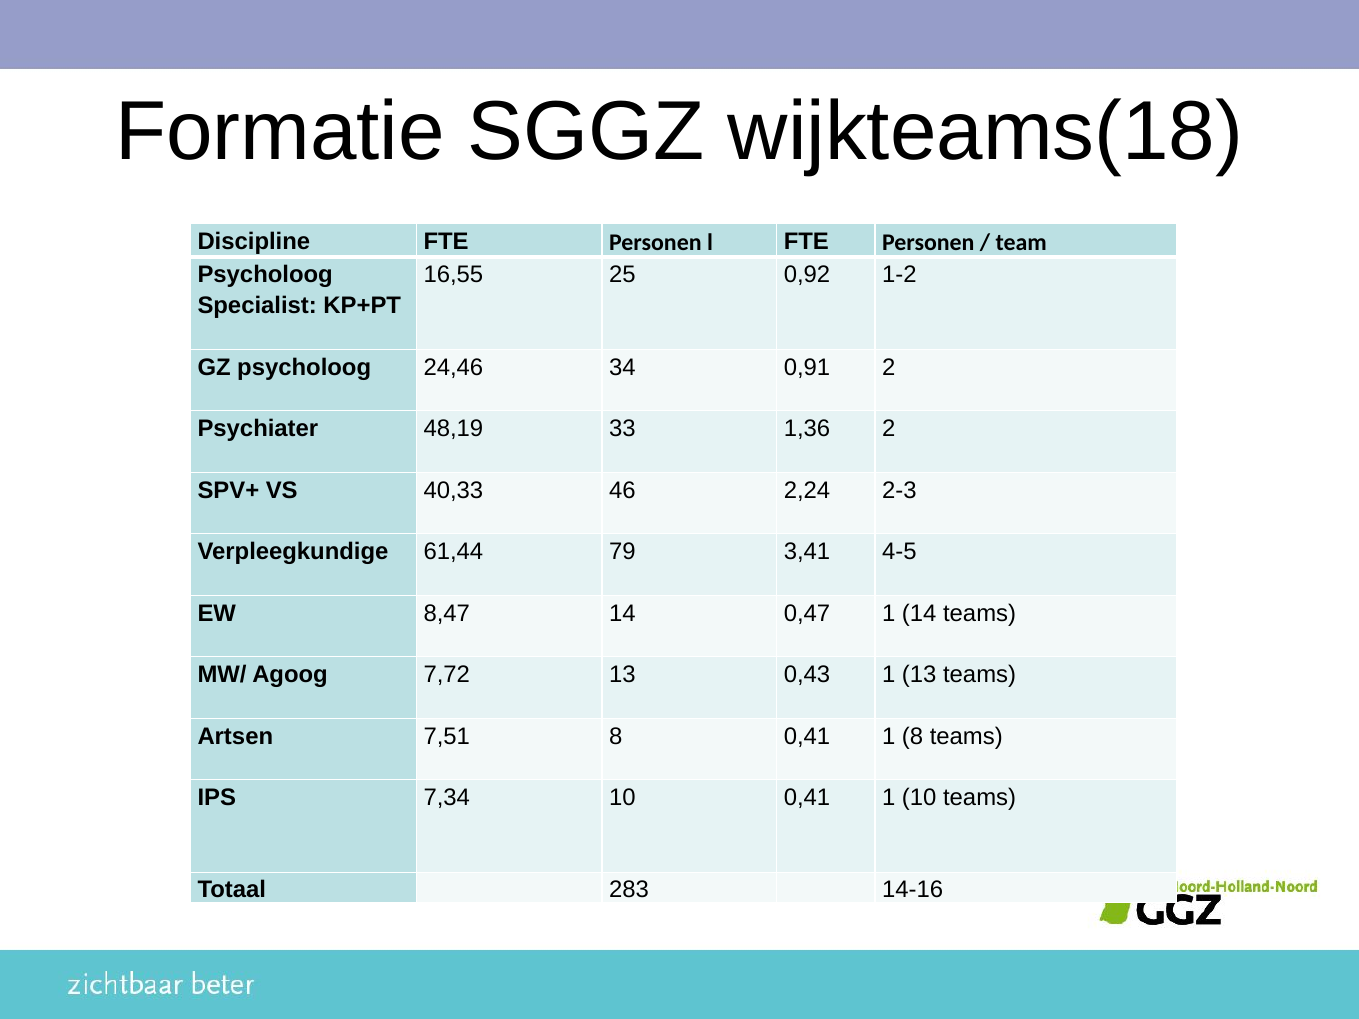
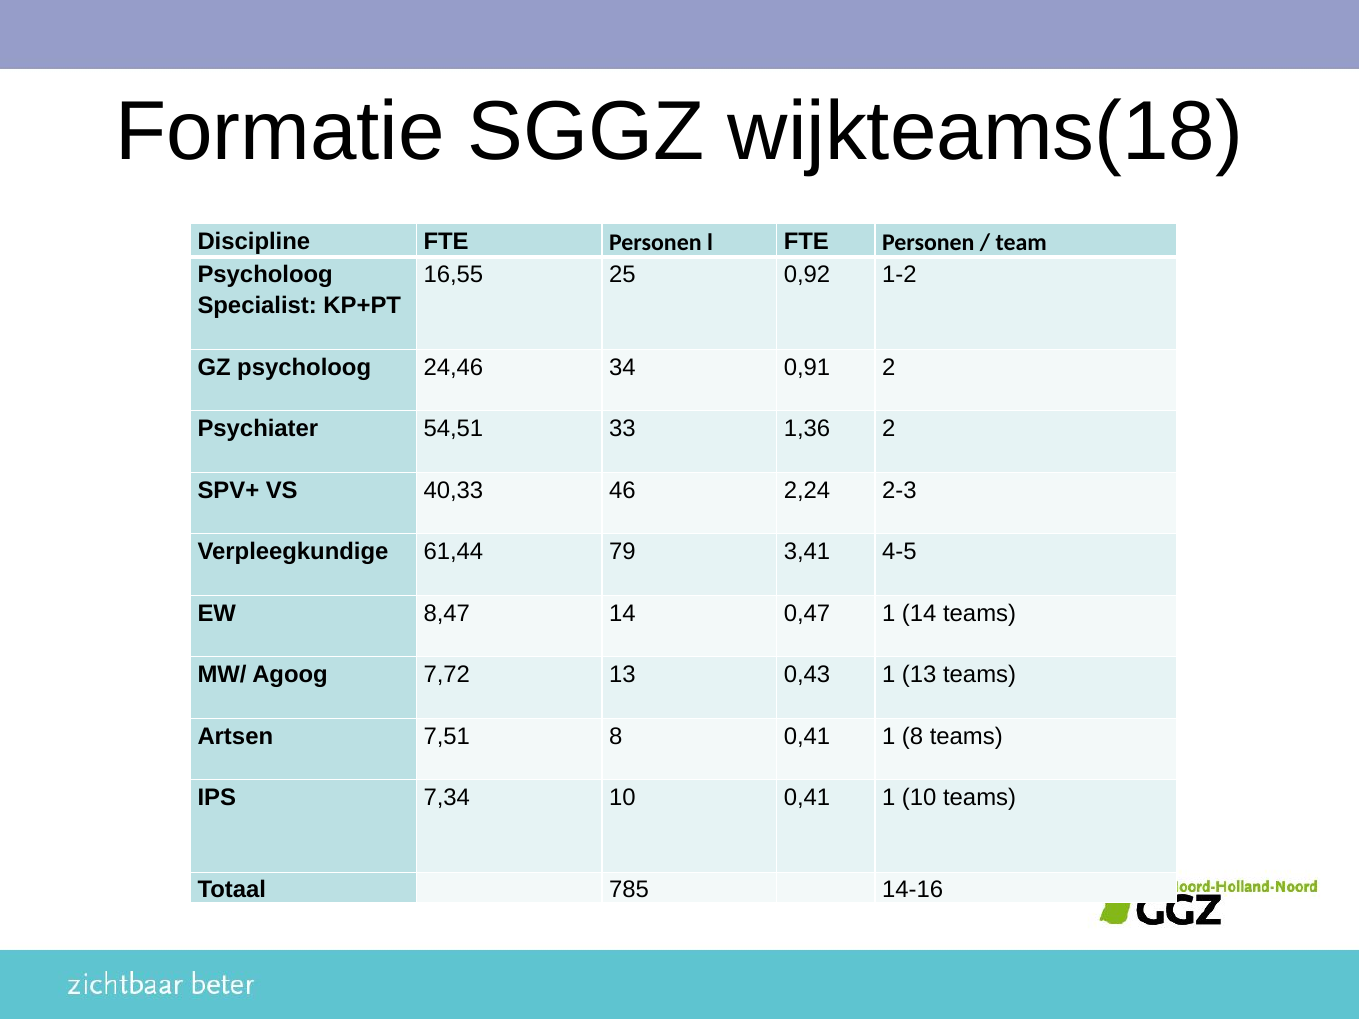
48,19: 48,19 -> 54,51
283: 283 -> 785
